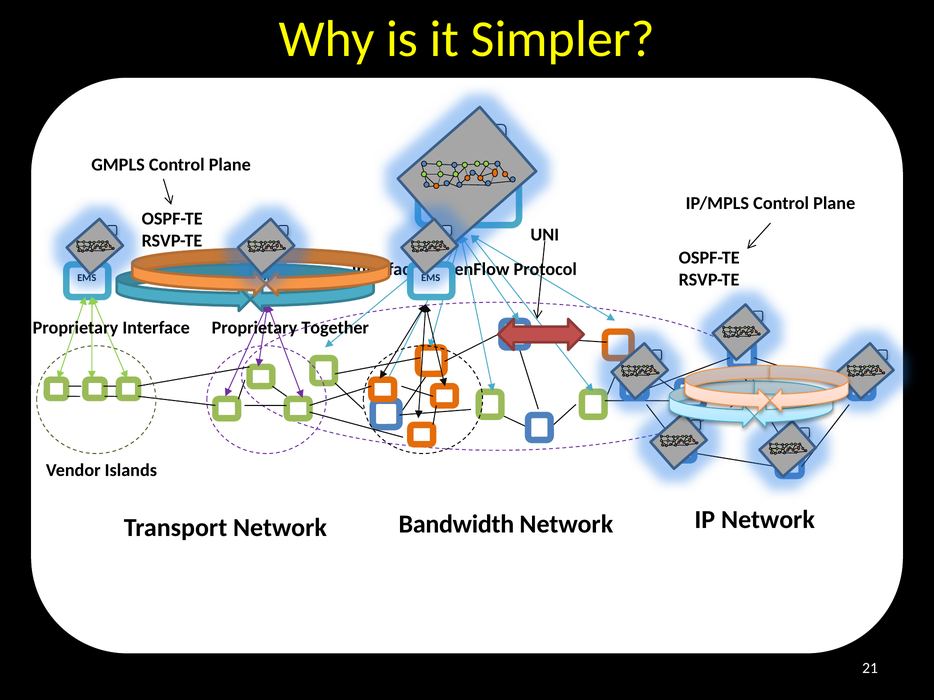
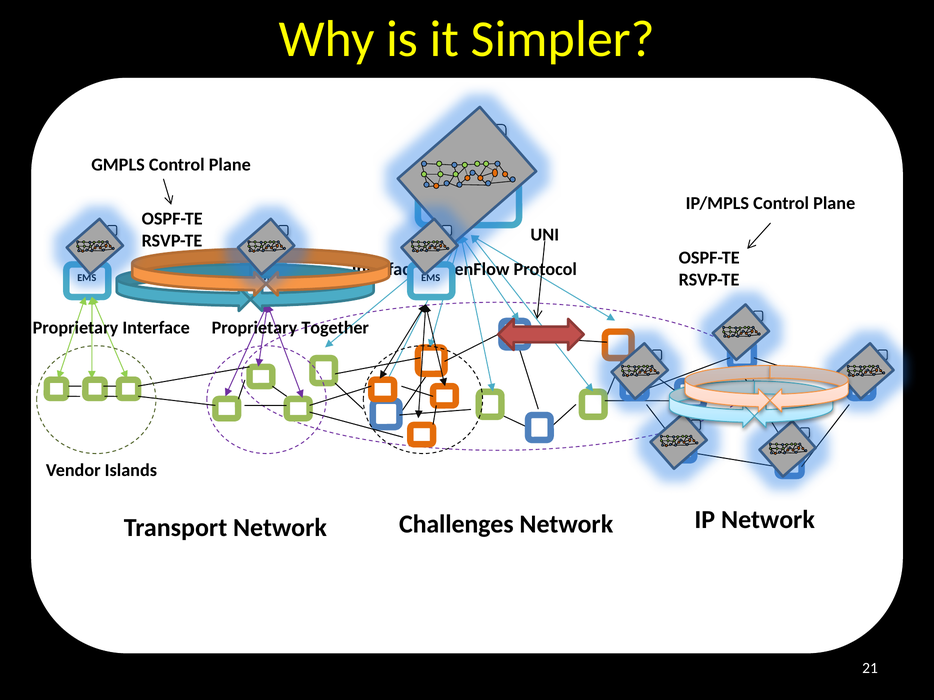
Bandwidth: Bandwidth -> Challenges
